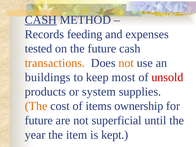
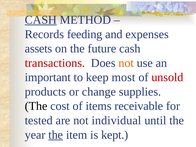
tested: tested -> assets
transactions colour: orange -> red
buildings: buildings -> important
system: system -> change
The at (36, 106) colour: orange -> black
ownership: ownership -> receivable
future at (39, 120): future -> tested
superficial: superficial -> individual
the at (56, 135) underline: none -> present
